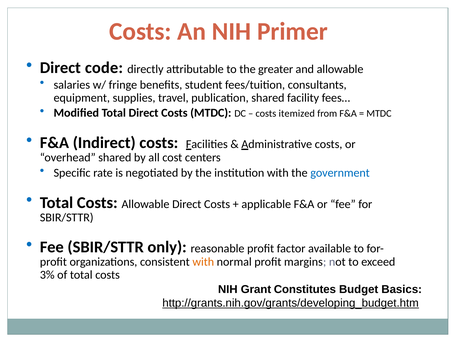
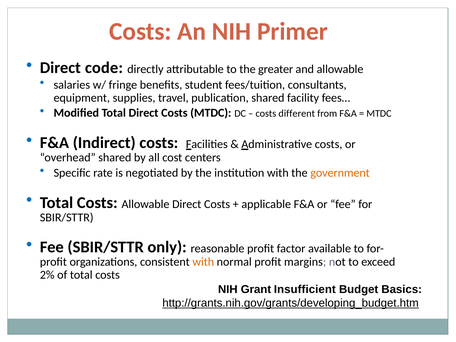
itemized: itemized -> different
government colour: blue -> orange
3%: 3% -> 2%
Constitutes: Constitutes -> Insufficient
